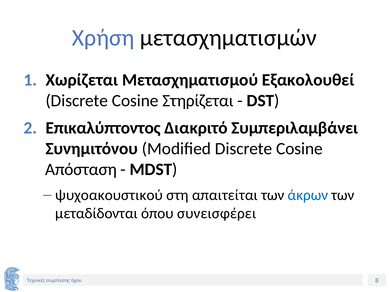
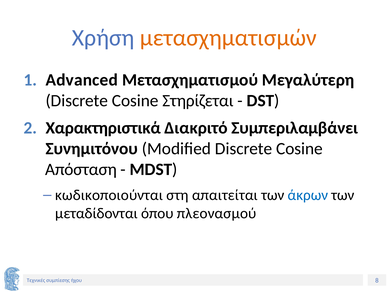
μετασχηματισμών colour: black -> orange
Χωρίζεται: Χωρίζεται -> Advanced
Εξακολουθεί: Εξακολουθεί -> Μεγαλύτερη
Επικαλύπτοντος: Επικαλύπτοντος -> Χαρακτηριστικά
ψυχοακουστικού: ψυχοακουστικού -> κωδικοποιούνται
συνεισφέρει: συνεισφέρει -> πλεονασμού
